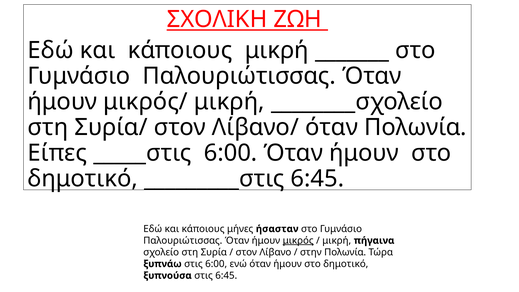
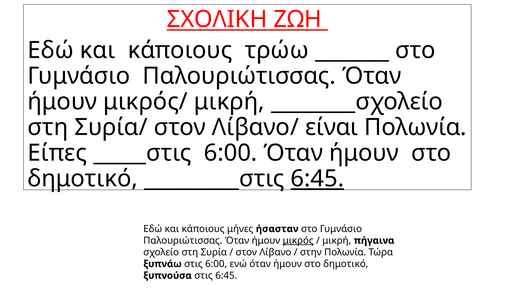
κάποιους μικρή: μικρή -> τρώω
Λίβανο/ όταν: όταν -> είναι
6:45 at (317, 179) underline: none -> present
